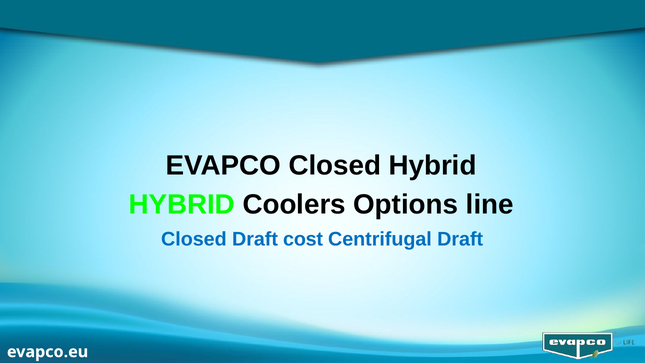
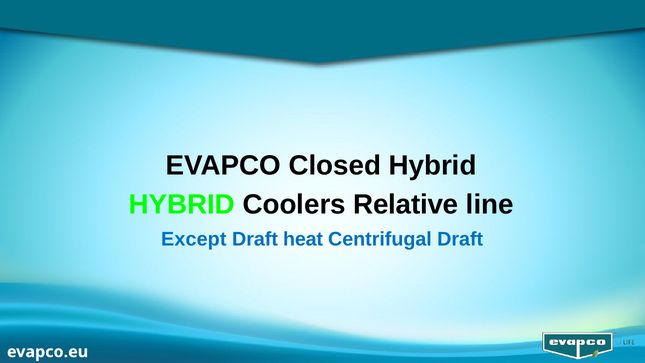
Options: Options -> Relative
Closed at (194, 239): Closed -> Except
cost: cost -> heat
